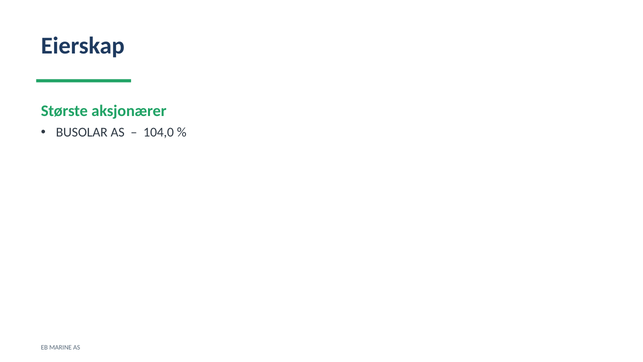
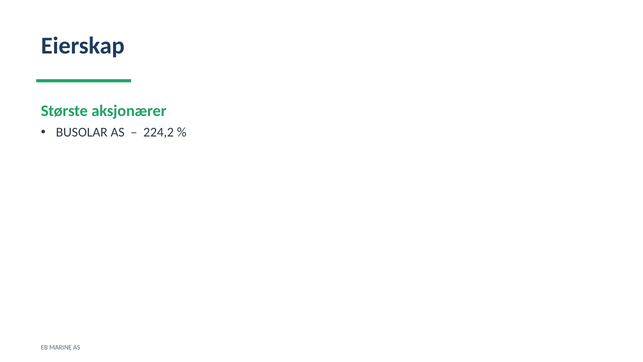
104,0: 104,0 -> 224,2
